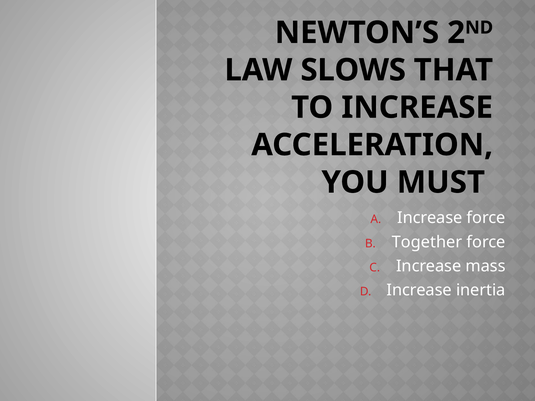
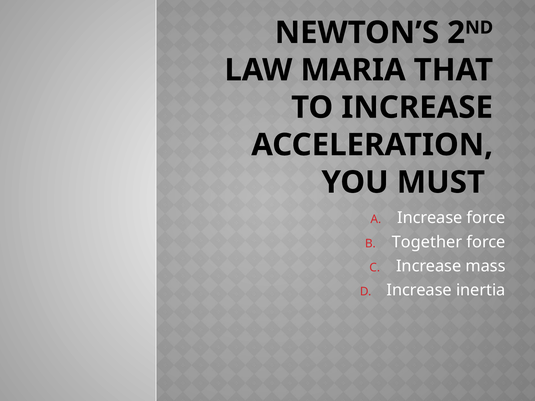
SLOWS: SLOWS -> MARIA
